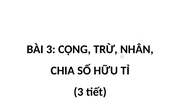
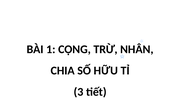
BÀI 3: 3 -> 1
